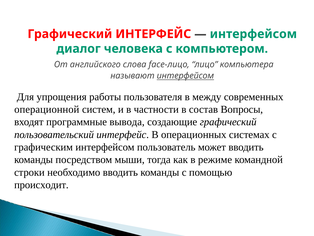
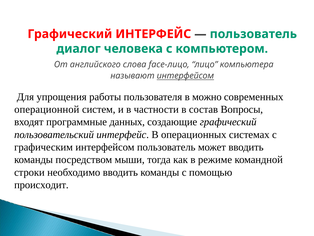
интерфейсом at (253, 34): интерфейсом -> пользователь
между: между -> можно
вывода: вывода -> данных
